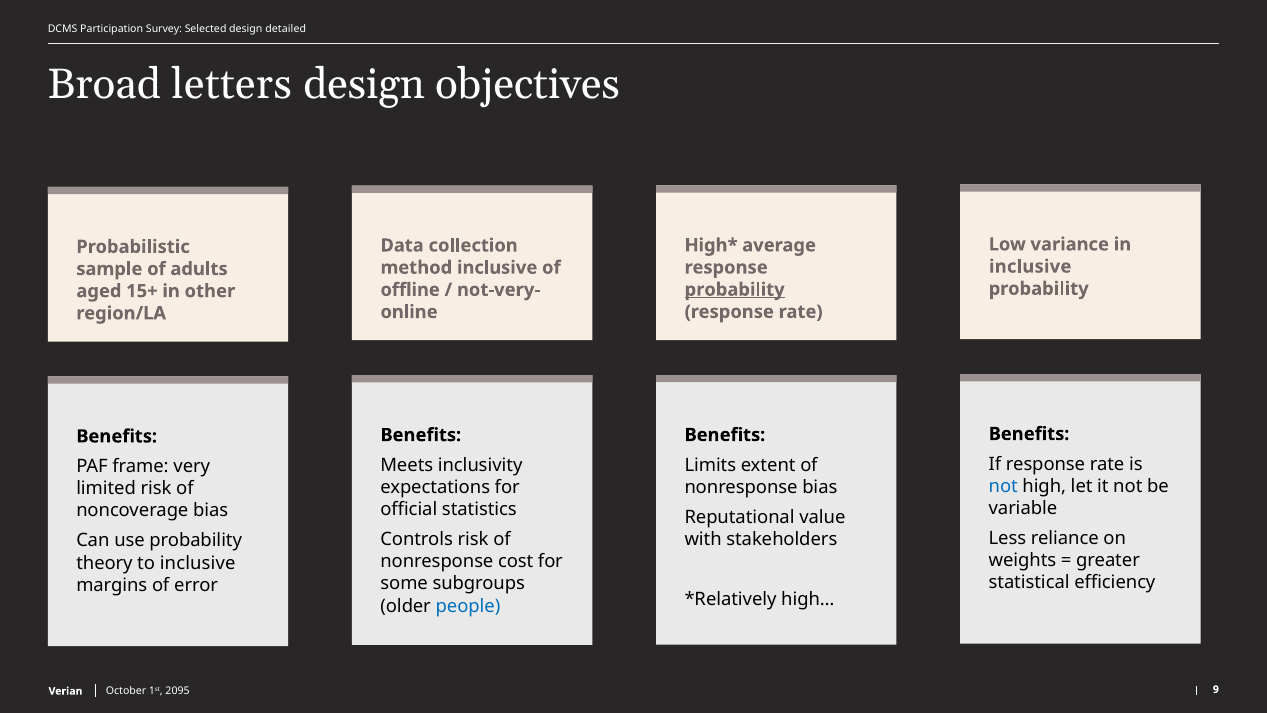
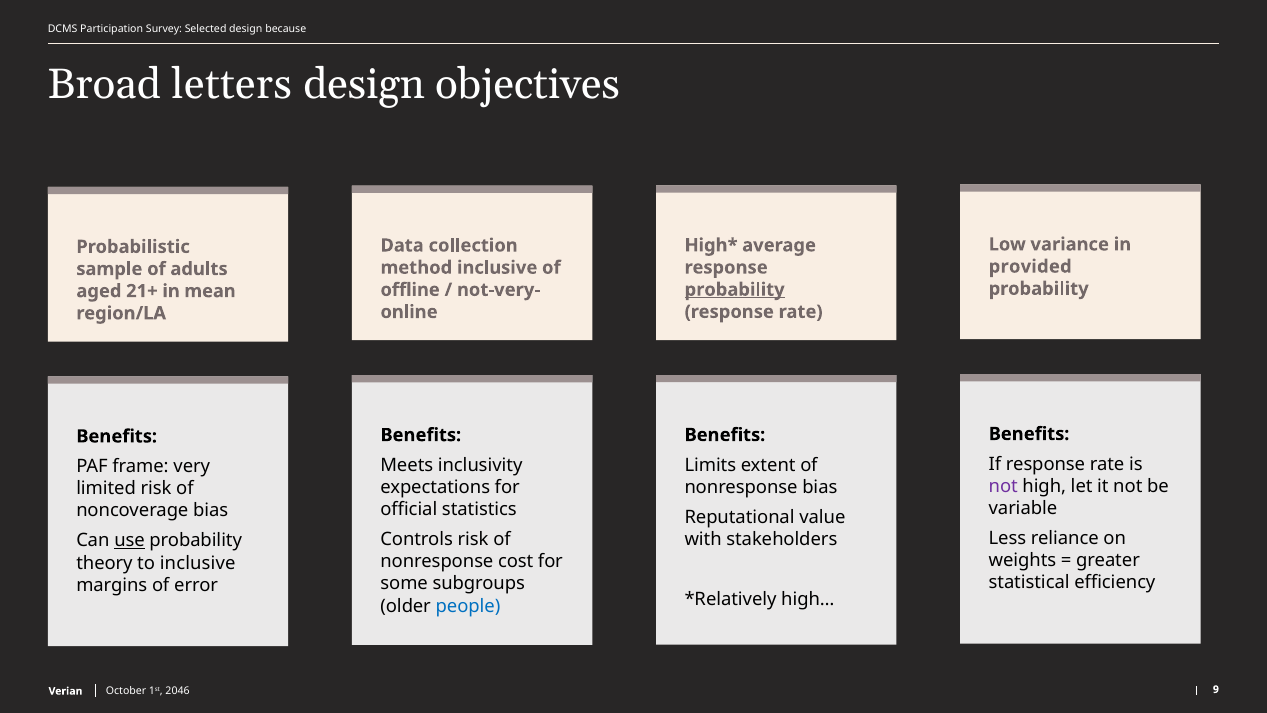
detailed: detailed -> because
inclusive at (1030, 266): inclusive -> provided
15+: 15+ -> 21+
other: other -> mean
not at (1003, 486) colour: blue -> purple
use underline: none -> present
2095: 2095 -> 2046
